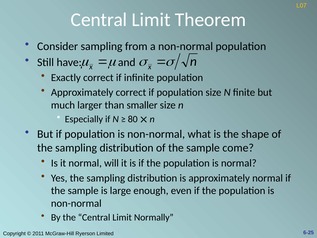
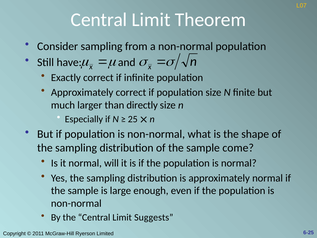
smaller: smaller -> directly
80: 80 -> 25
Normally: Normally -> Suggests
